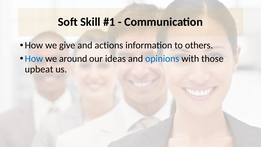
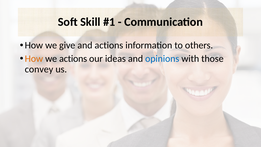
How at (34, 59) colour: blue -> orange
we around: around -> actions
upbeat: upbeat -> convey
